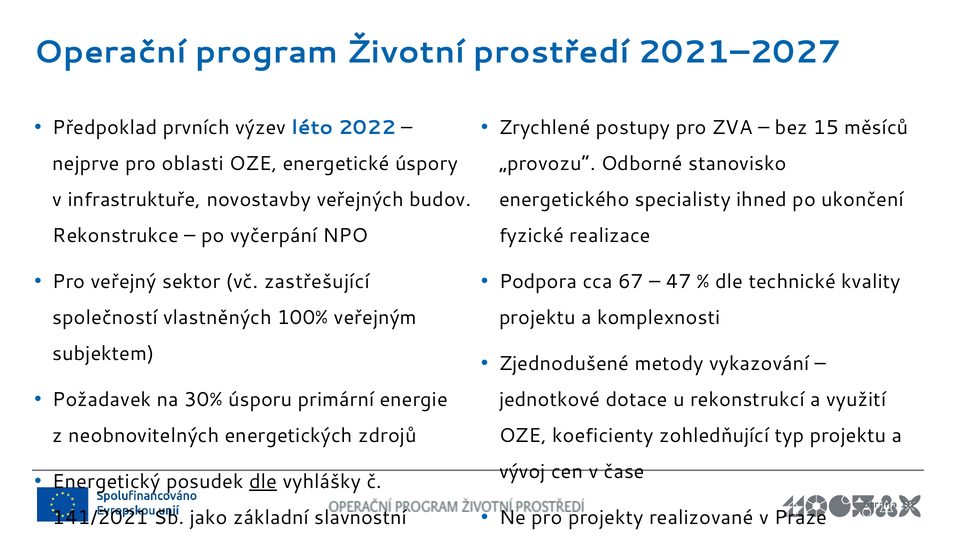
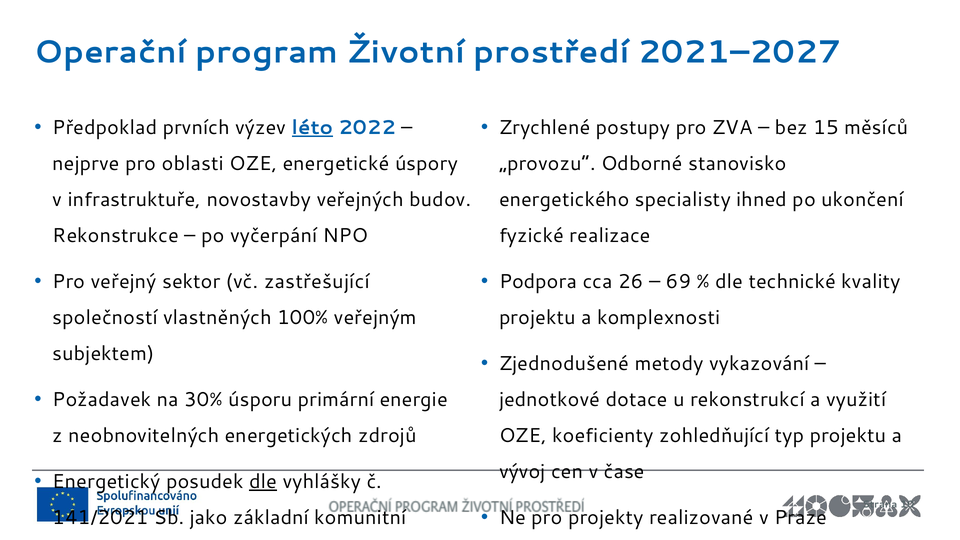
léto underline: none -> present
67: 67 -> 26
47: 47 -> 69
slavnostní: slavnostní -> komunitní
